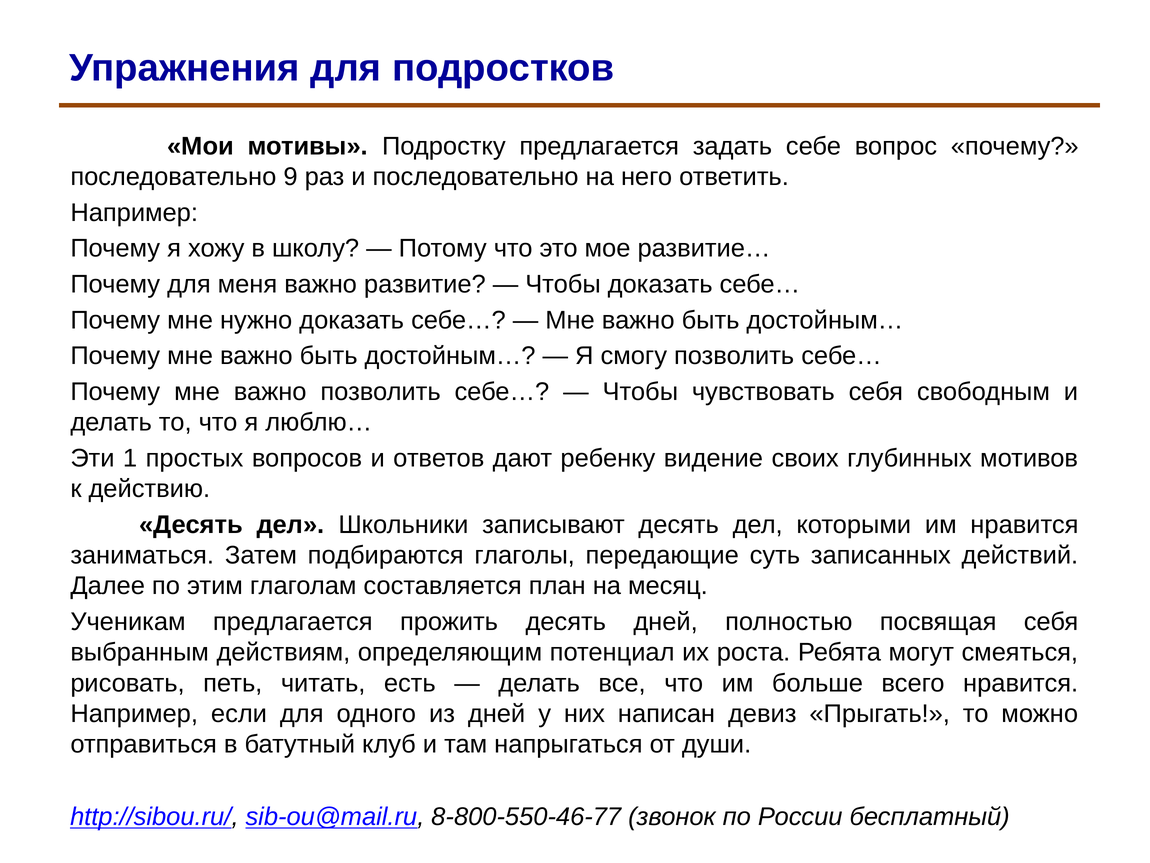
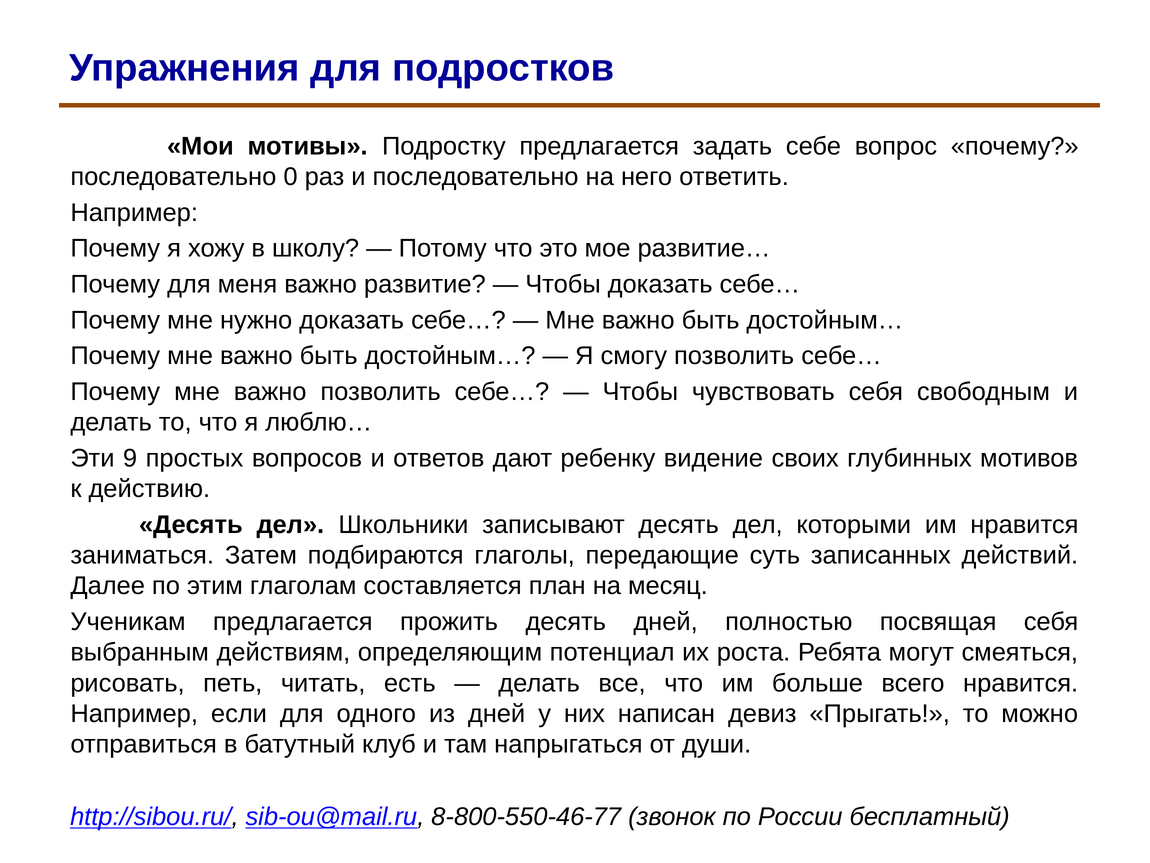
9: 9 -> 0
1: 1 -> 9
